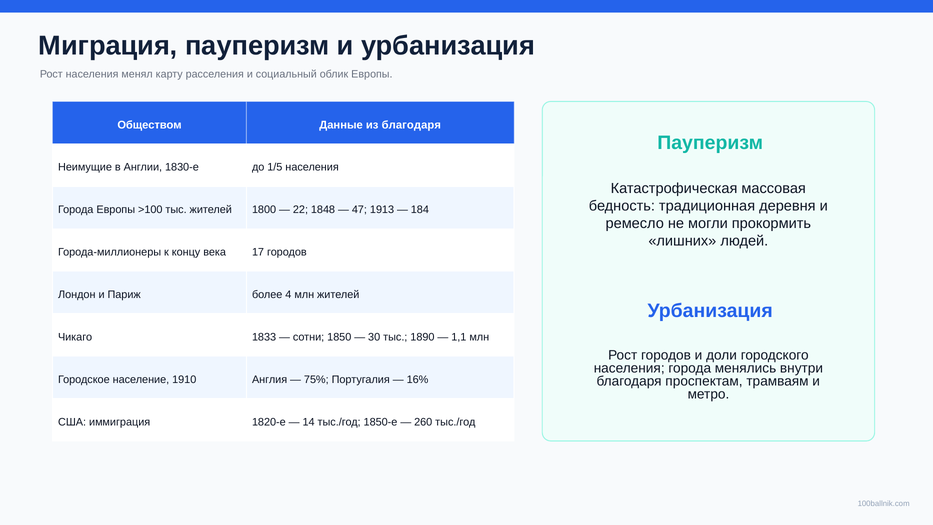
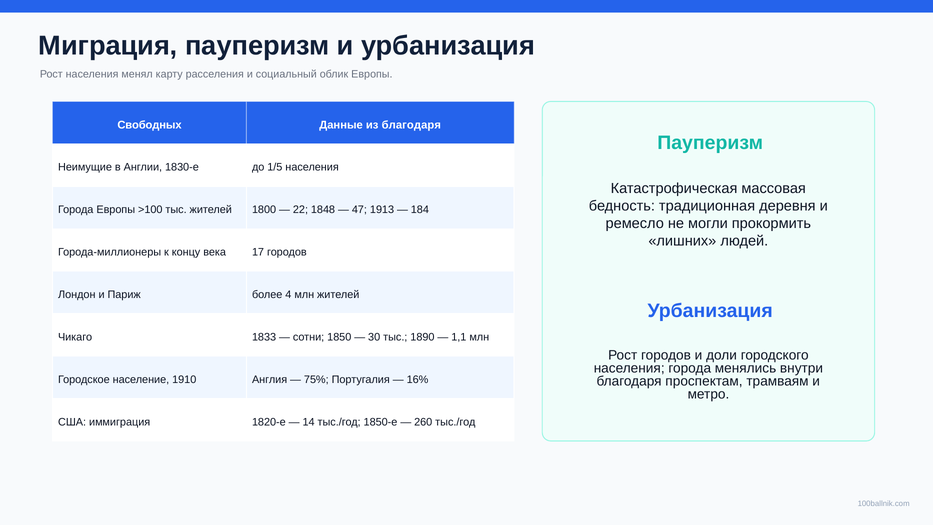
Обществом: Обществом -> Свободных
